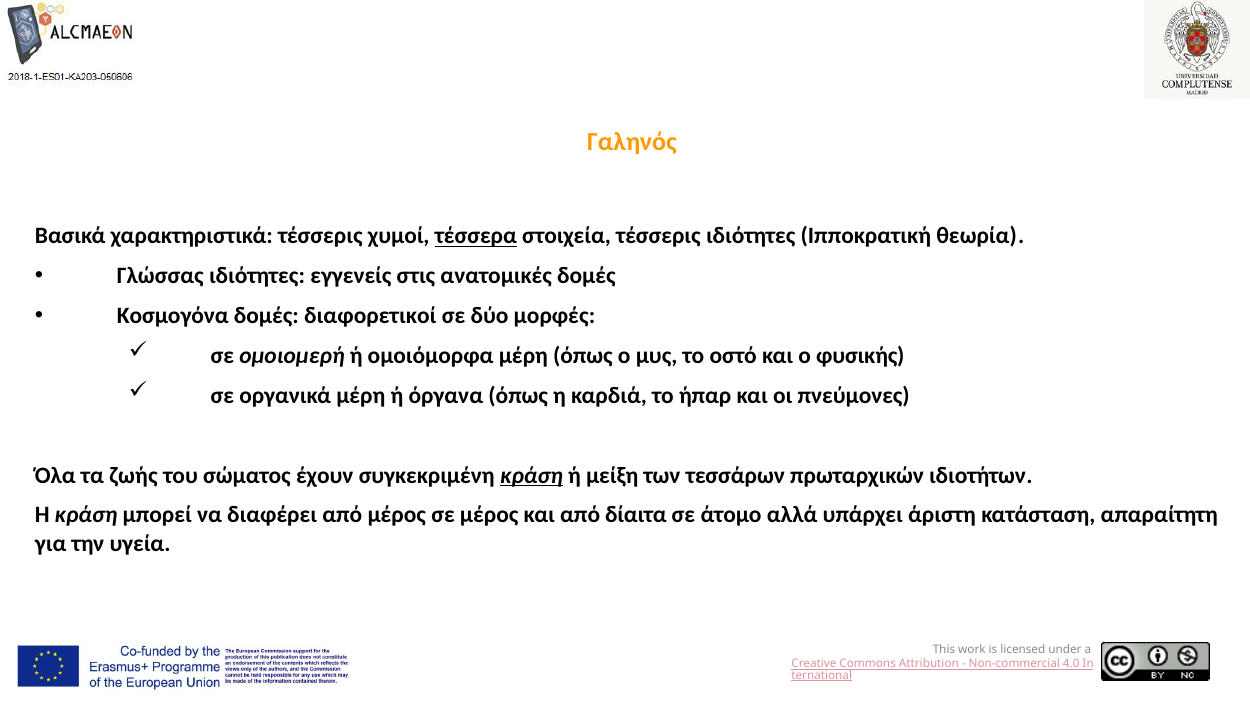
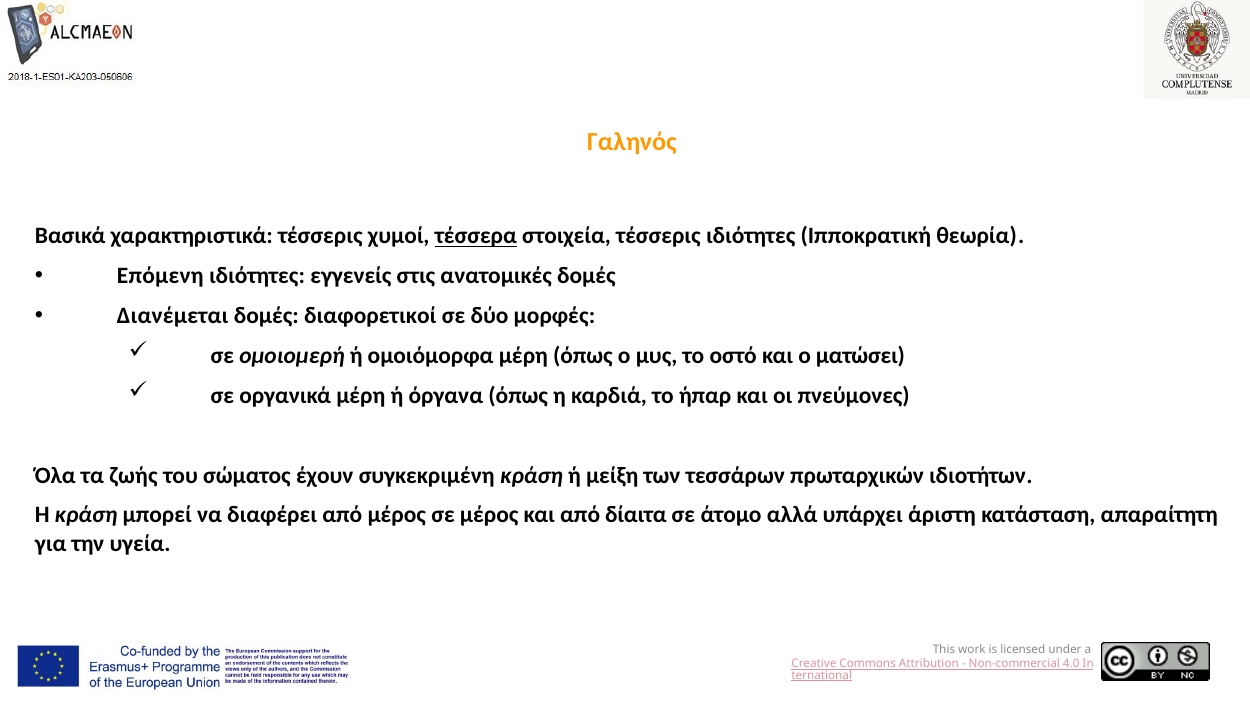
Γλώσσας: Γλώσσας -> Επόμενη
Κοσμογόνα: Κοσμογόνα -> Διανέμεται
φυσικής: φυσικής -> ματώσει
κράση at (532, 475) underline: present -> none
